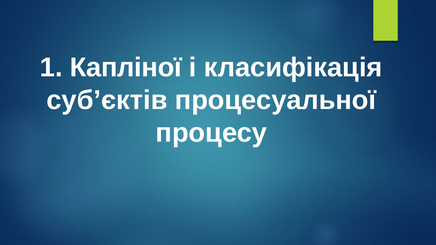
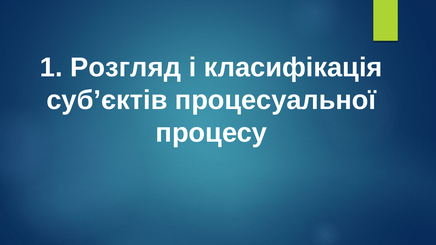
Капліної: Капліної -> Розгляд
